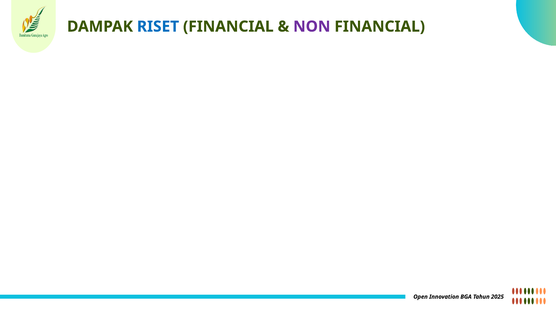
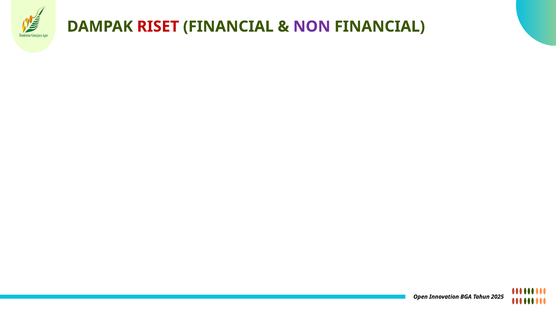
RISET colour: blue -> red
